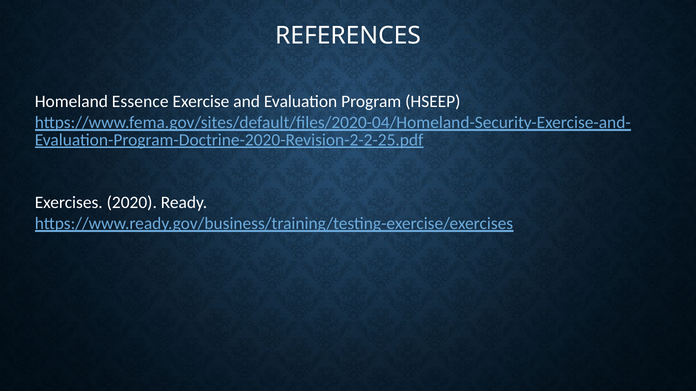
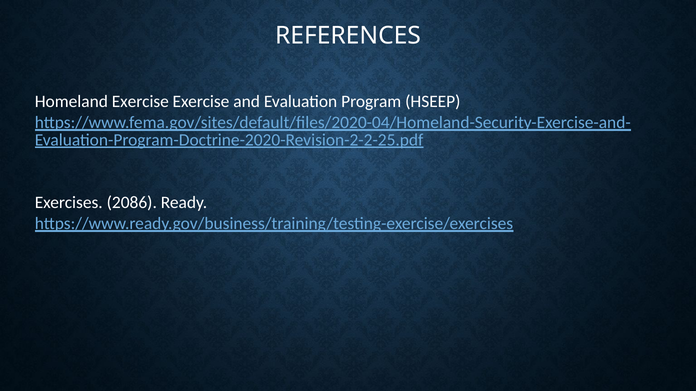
Homeland Essence: Essence -> Exercise
2020: 2020 -> 2086
